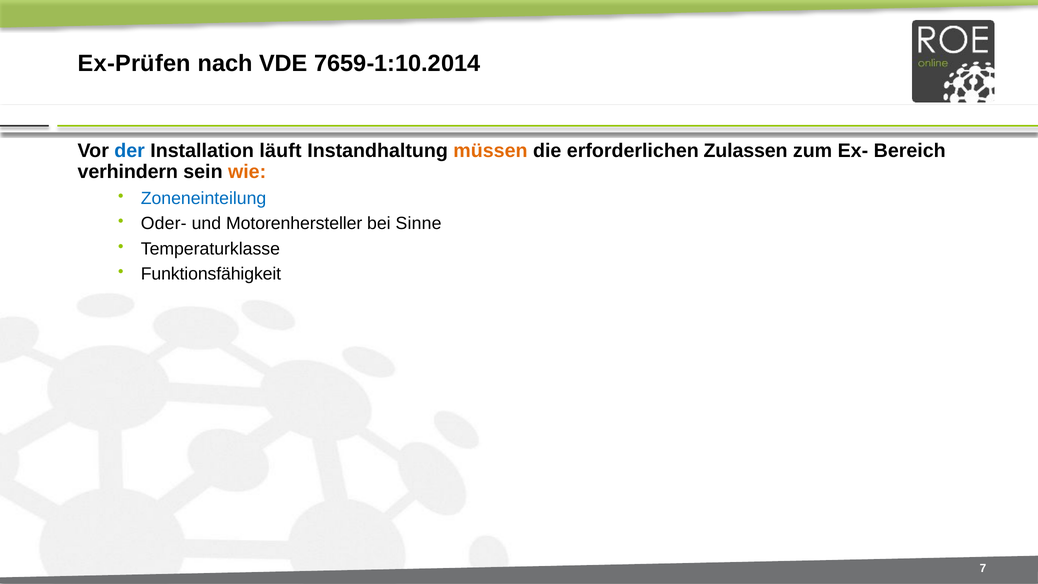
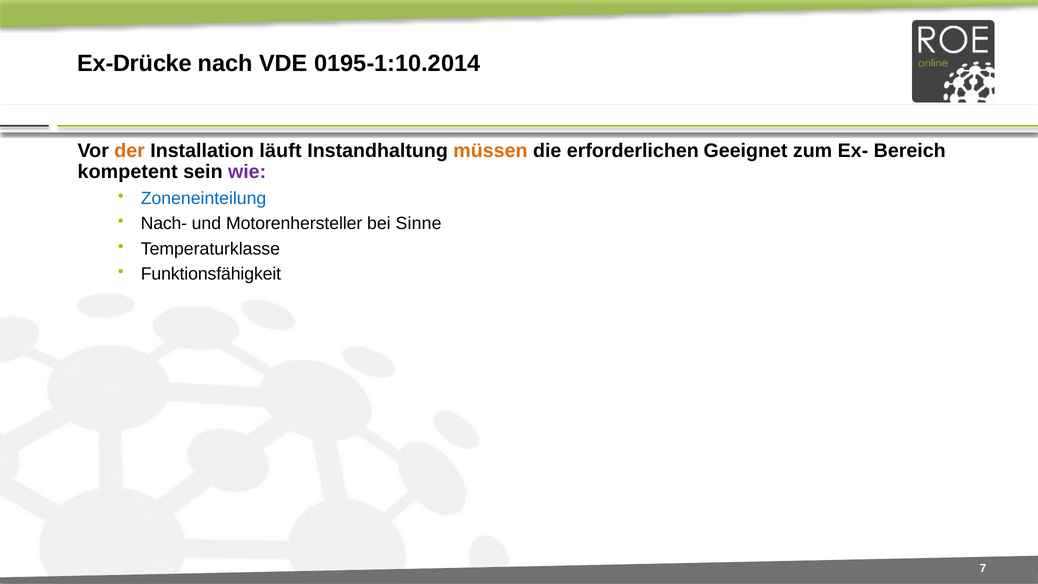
Ex-Prüfen: Ex-Prüfen -> Ex-Drücke
7659-1:10.2014: 7659-1:10.2014 -> 0195-1:10.2014
der colour: blue -> orange
Zulassen: Zulassen -> Geeignet
verhindern: verhindern -> kompetent
wie colour: orange -> purple
Oder-: Oder- -> Nach-
